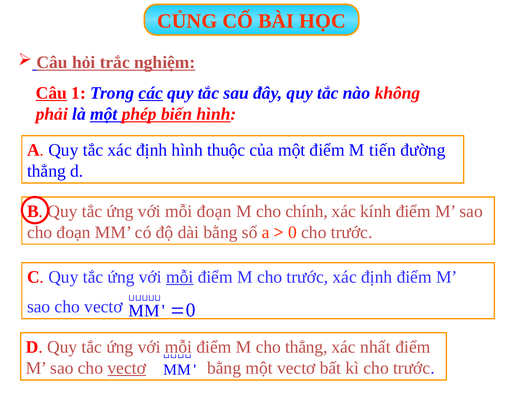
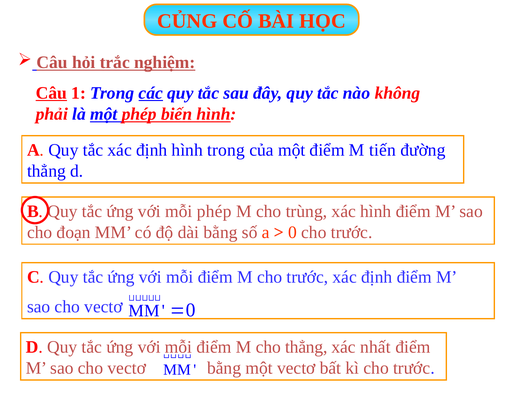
hình thuộc: thuộc -> trong
mỗi đoạn: đoạn -> phép
chính: chính -> trùng
xác kính: kính -> hình
mỗi at (180, 277) underline: present -> none
vectơ at (127, 368) underline: present -> none
